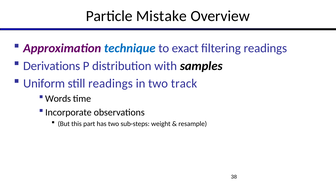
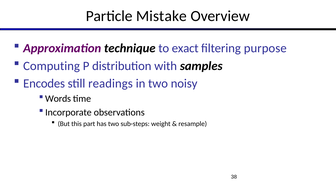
technique colour: blue -> black
filtering readings: readings -> purpose
Derivations: Derivations -> Computing
Uniform: Uniform -> Encodes
track: track -> noisy
